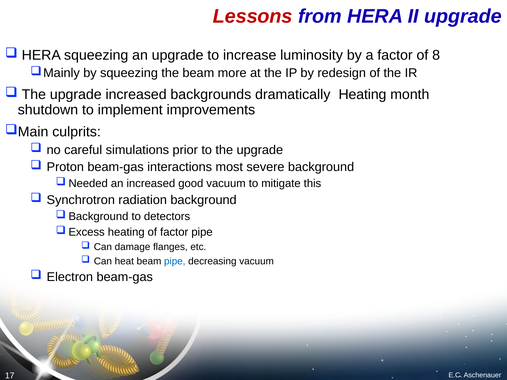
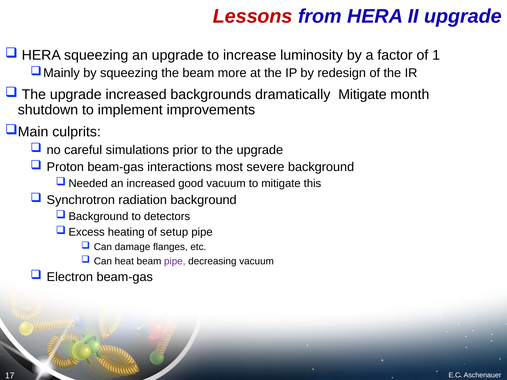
8: 8 -> 1
Heating at (362, 95): Heating -> Mitigate
of factor: factor -> setup
pipe at (175, 261) colour: blue -> purple
